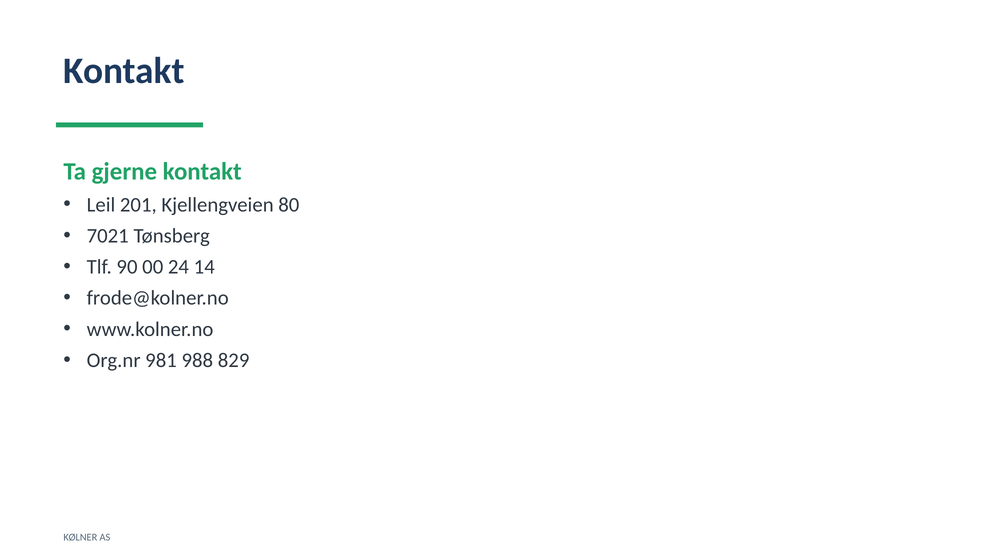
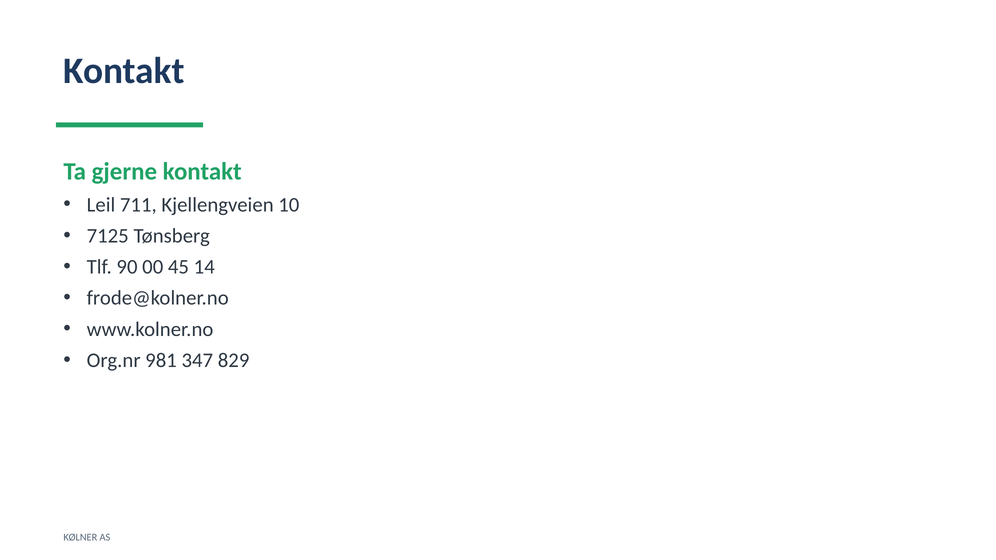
201: 201 -> 711
80: 80 -> 10
7021: 7021 -> 7125
24: 24 -> 45
988: 988 -> 347
